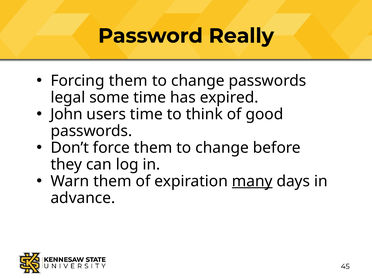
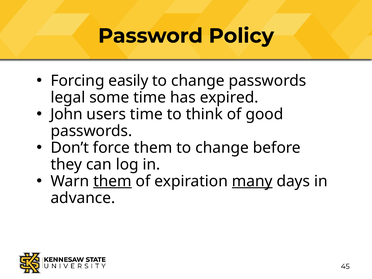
Really: Really -> Policy
Forcing them: them -> easily
them at (113, 181) underline: none -> present
